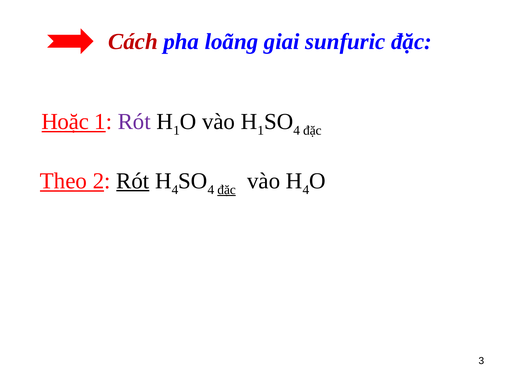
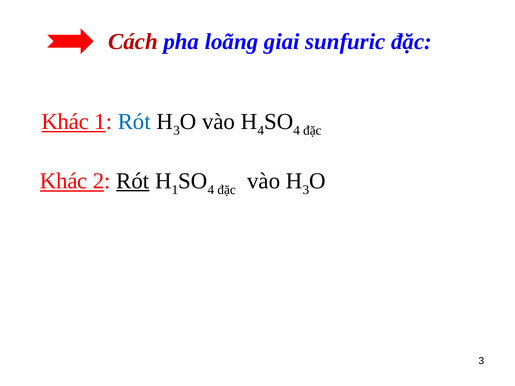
Hoặc at (65, 122): Hoặc -> Khác
Rót at (134, 122) colour: purple -> blue
1 at (177, 131): 1 -> 3
1 at (261, 131): 1 -> 4
Theo at (63, 181): Theo -> Khác
4 at (175, 190): 4 -> 1
đặc at (227, 190) underline: present -> none
4 at (306, 190): 4 -> 3
